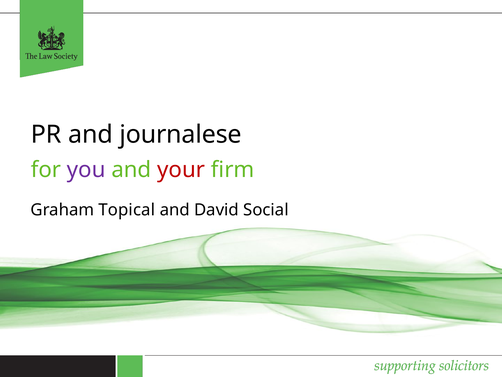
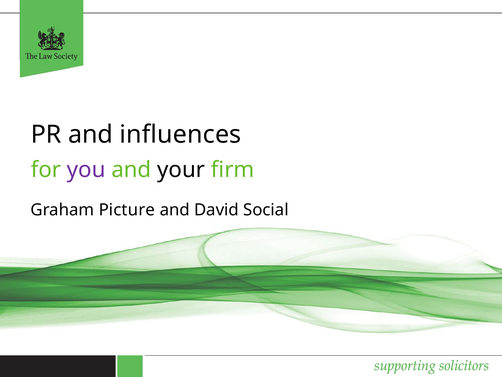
journalese: journalese -> influences
your colour: red -> black
Topical: Topical -> Picture
